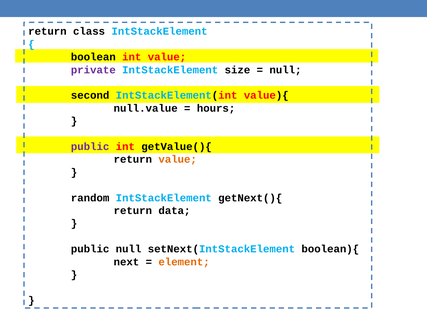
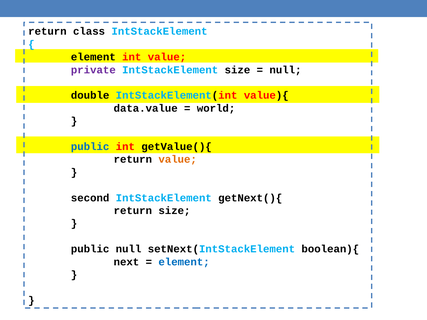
boolean at (93, 57): boolean -> element
second: second -> double
null.value: null.value -> data.value
hours: hours -> world
public at (90, 147) colour: purple -> blue
random: random -> second
return data: data -> size
element at (184, 262) colour: orange -> blue
